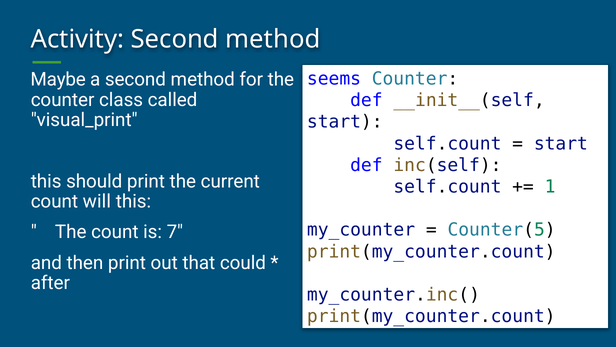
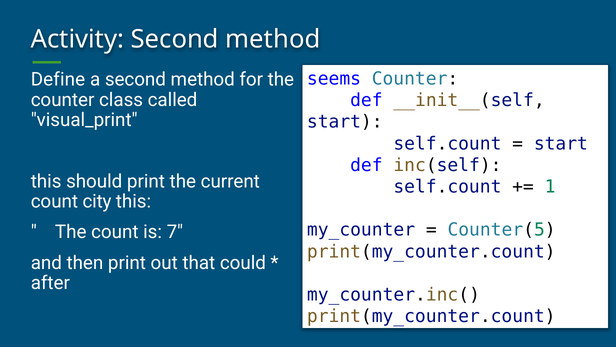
Maybe: Maybe -> Define
will: will -> city
